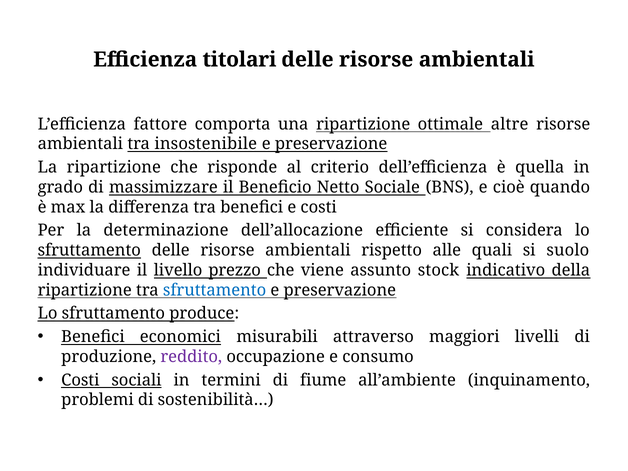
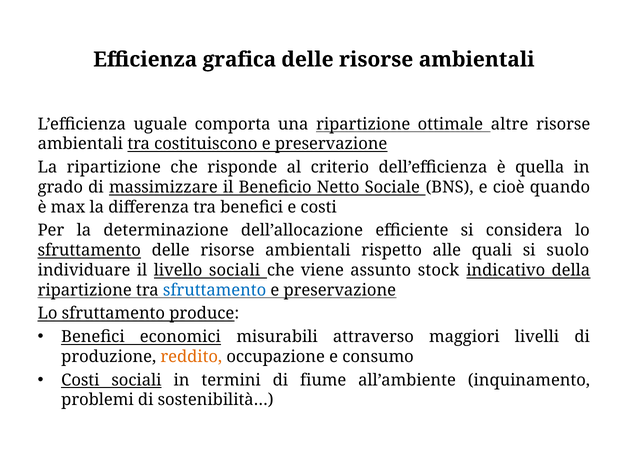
titolari: titolari -> grafica
fattore: fattore -> uguale
insostenibile: insostenibile -> costituiscono
livello prezzo: prezzo -> sociali
reddito colour: purple -> orange
